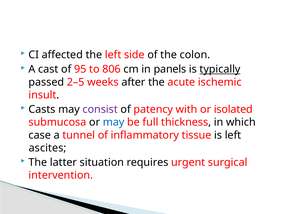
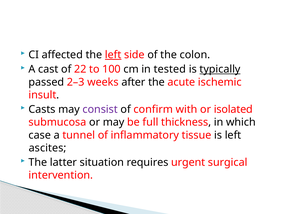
left at (113, 55) underline: none -> present
95: 95 -> 22
806: 806 -> 100
panels: panels -> tested
2–5: 2–5 -> 2–3
patency: patency -> confirm
may at (114, 123) colour: blue -> black
